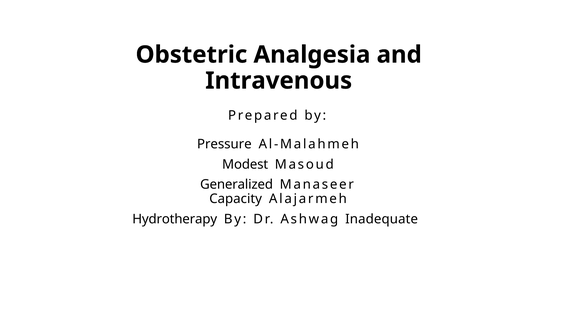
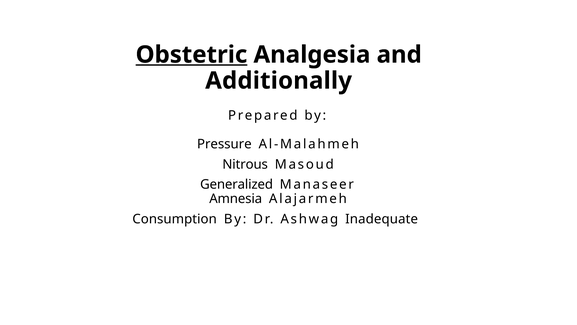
Obstetric underline: none -> present
Intravenous: Intravenous -> Additionally
Modest: Modest -> Nitrous
Capacity: Capacity -> Amnesia
Hydrotherapy: Hydrotherapy -> Consumption
